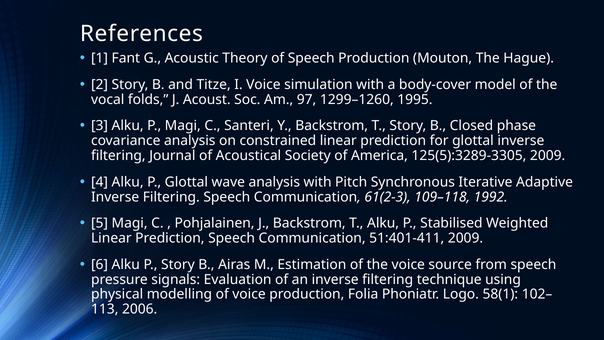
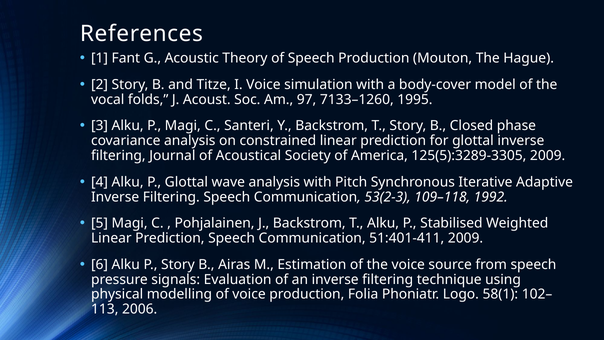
1299–1260: 1299–1260 -> 7133–1260
61(2-3: 61(2-3 -> 53(2-3
